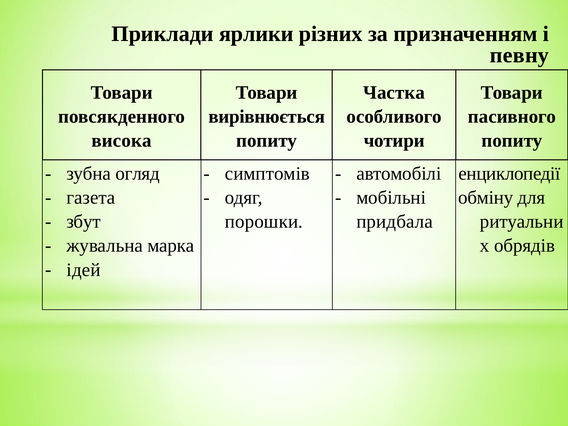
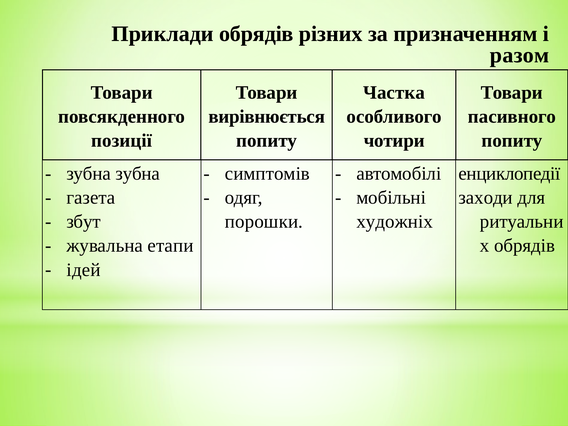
Приклади ярлики: ярлики -> обрядів
певну: певну -> разом
висока: висока -> позиції
зубна огляд: огляд -> зубна
обміну: обміну -> заходи
придбала: придбала -> художніх
марка: марка -> етапи
